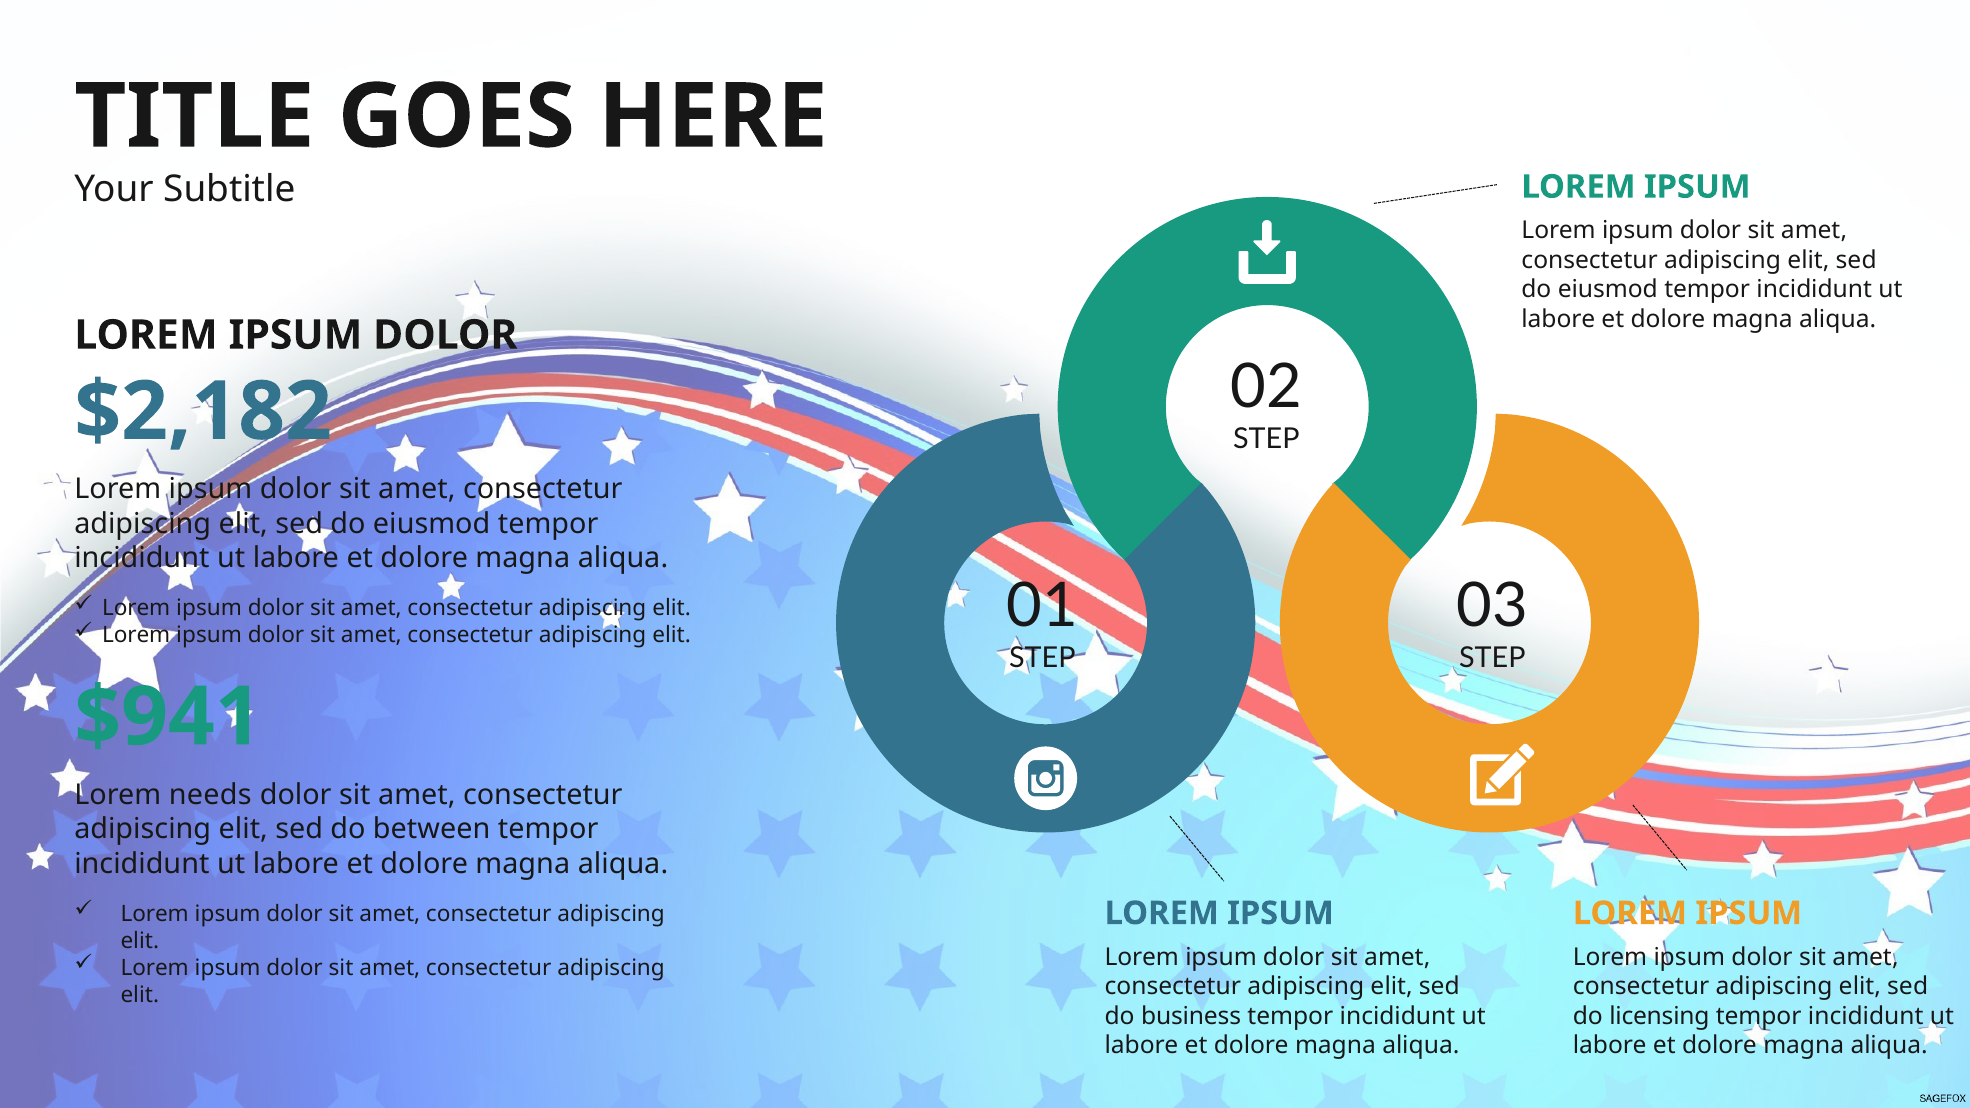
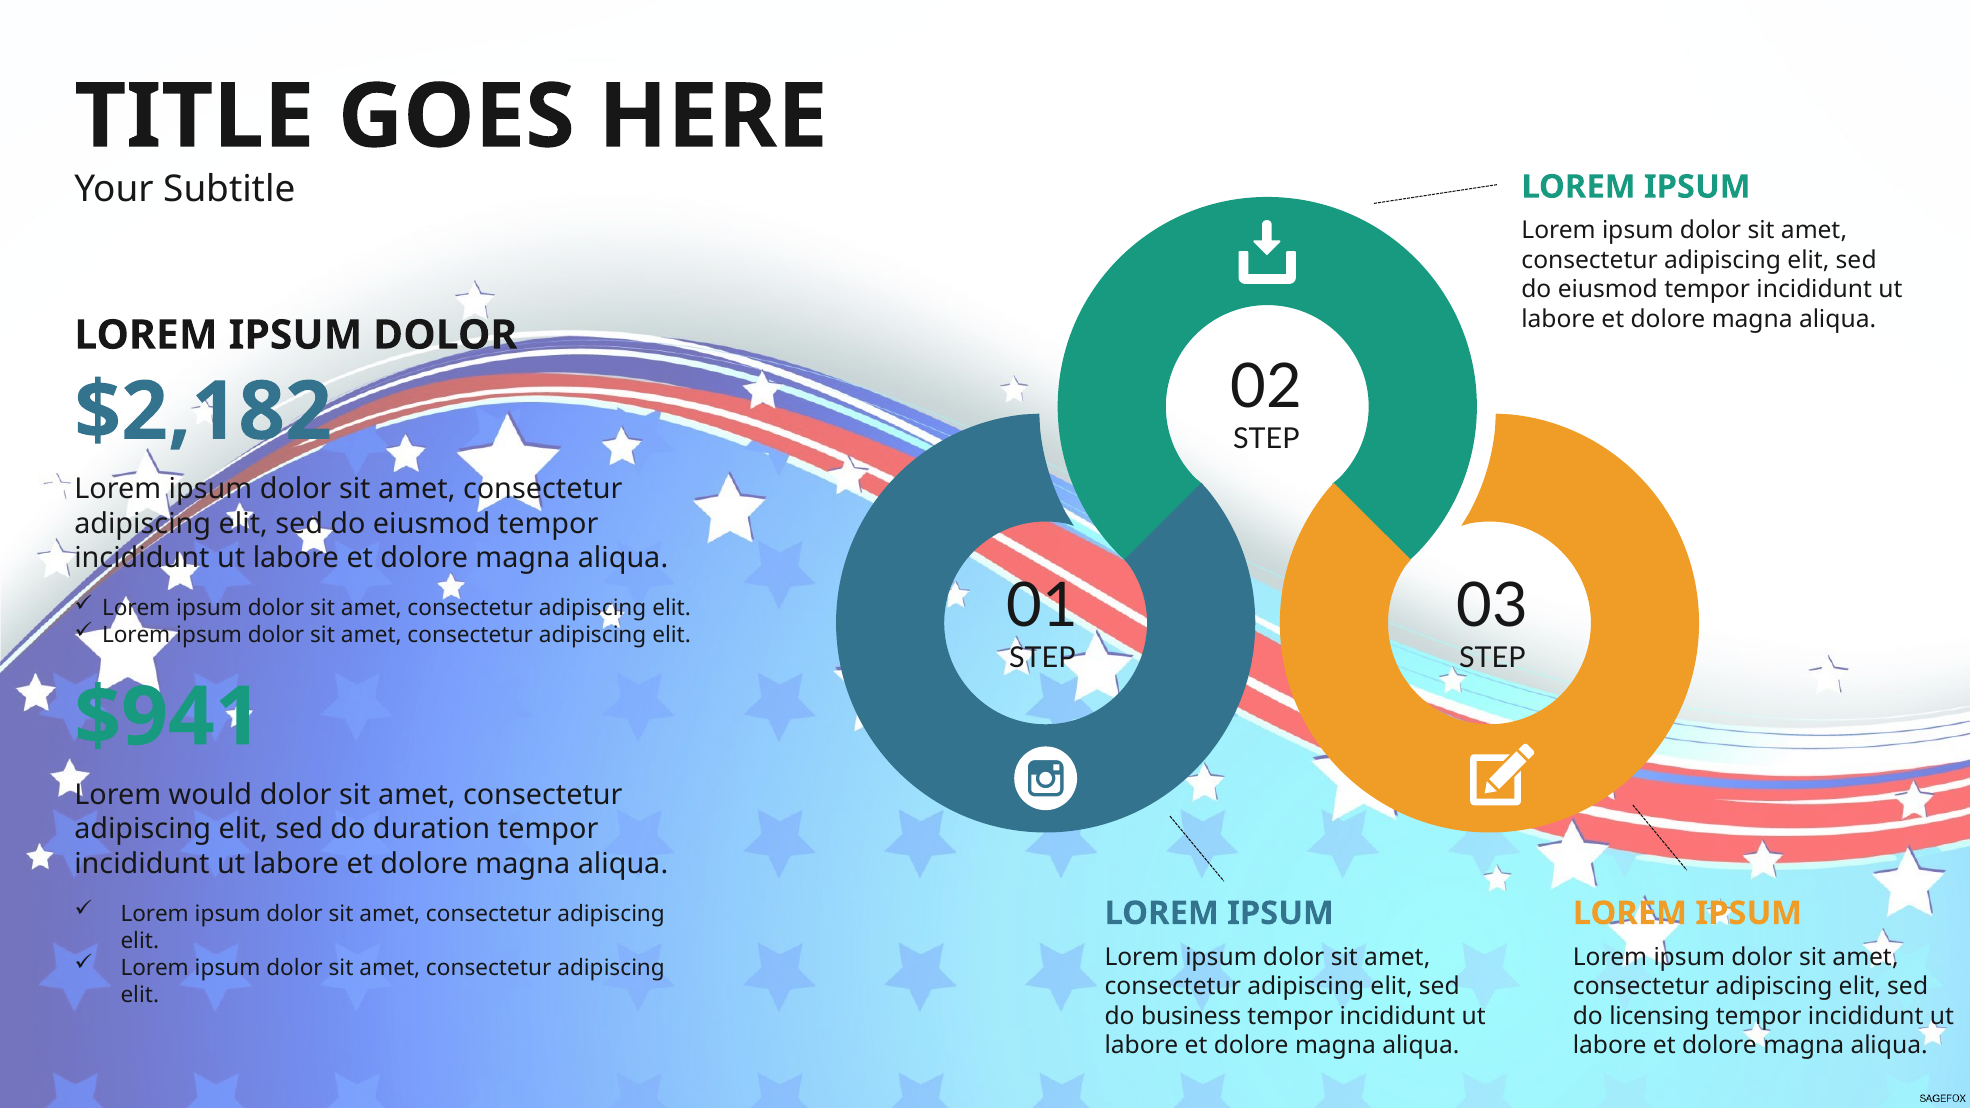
needs: needs -> would
between: between -> duration
